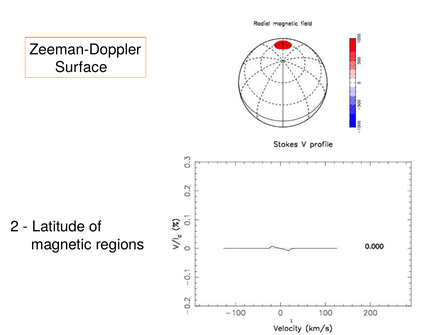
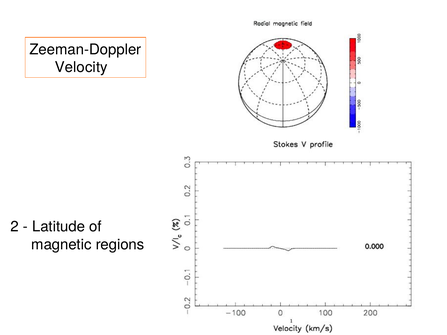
Surface: Surface -> Velocity
